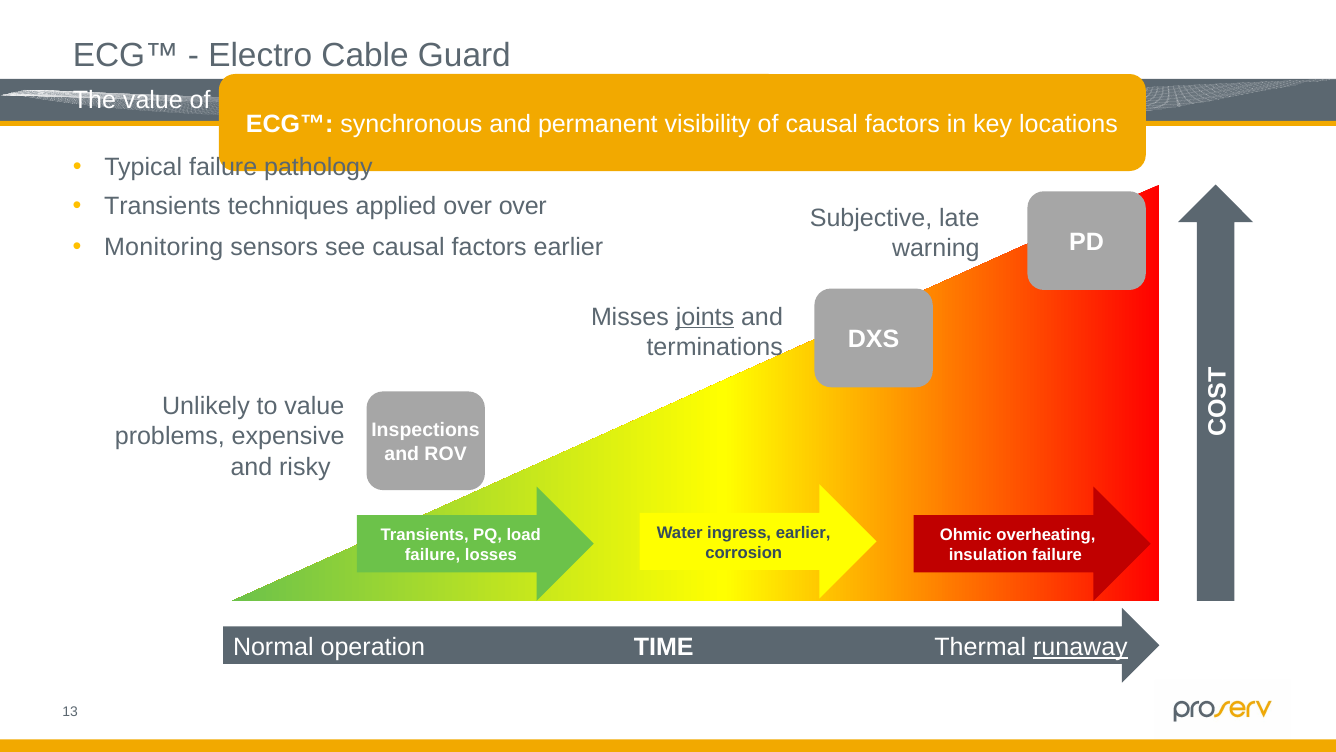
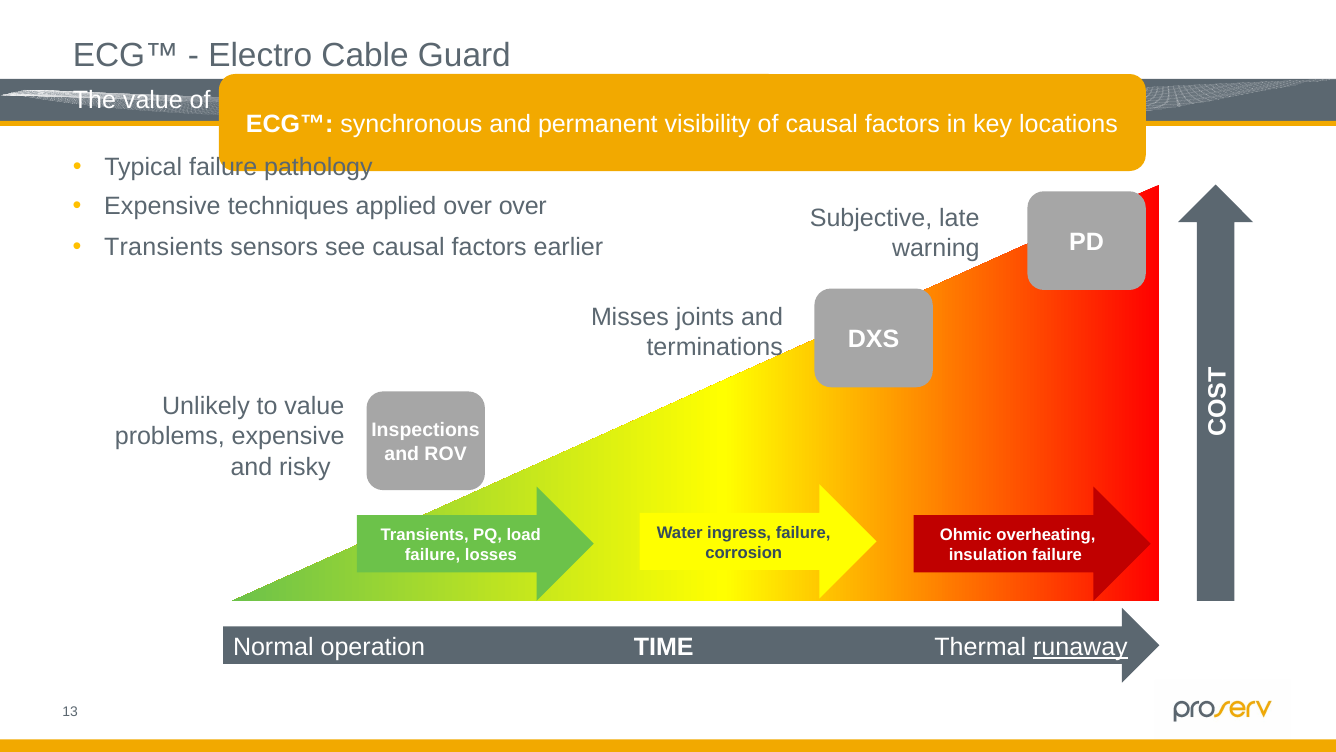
Transients at (162, 206): Transients -> Expensive
Monitoring at (164, 247): Monitoring -> Transients
joints underline: present -> none
ingress earlier: earlier -> failure
